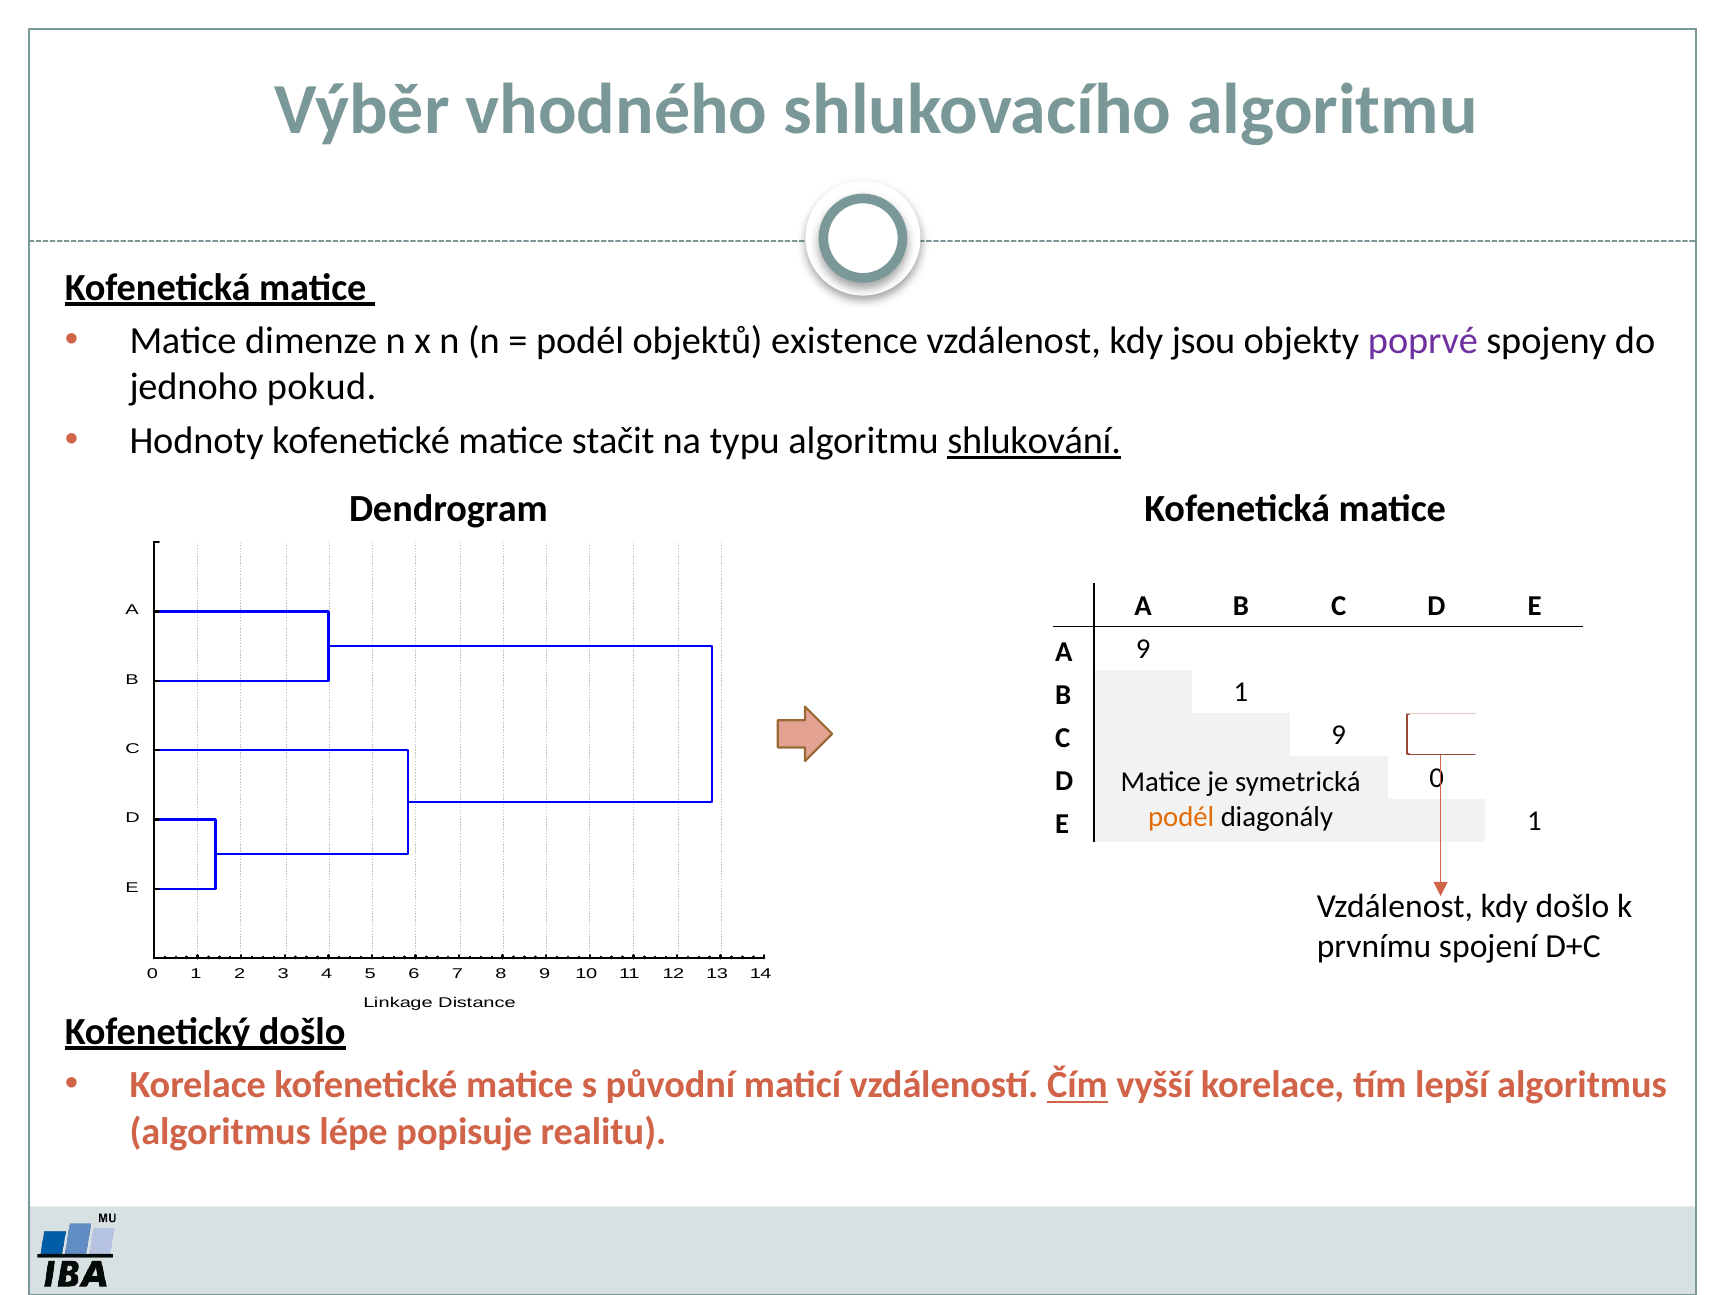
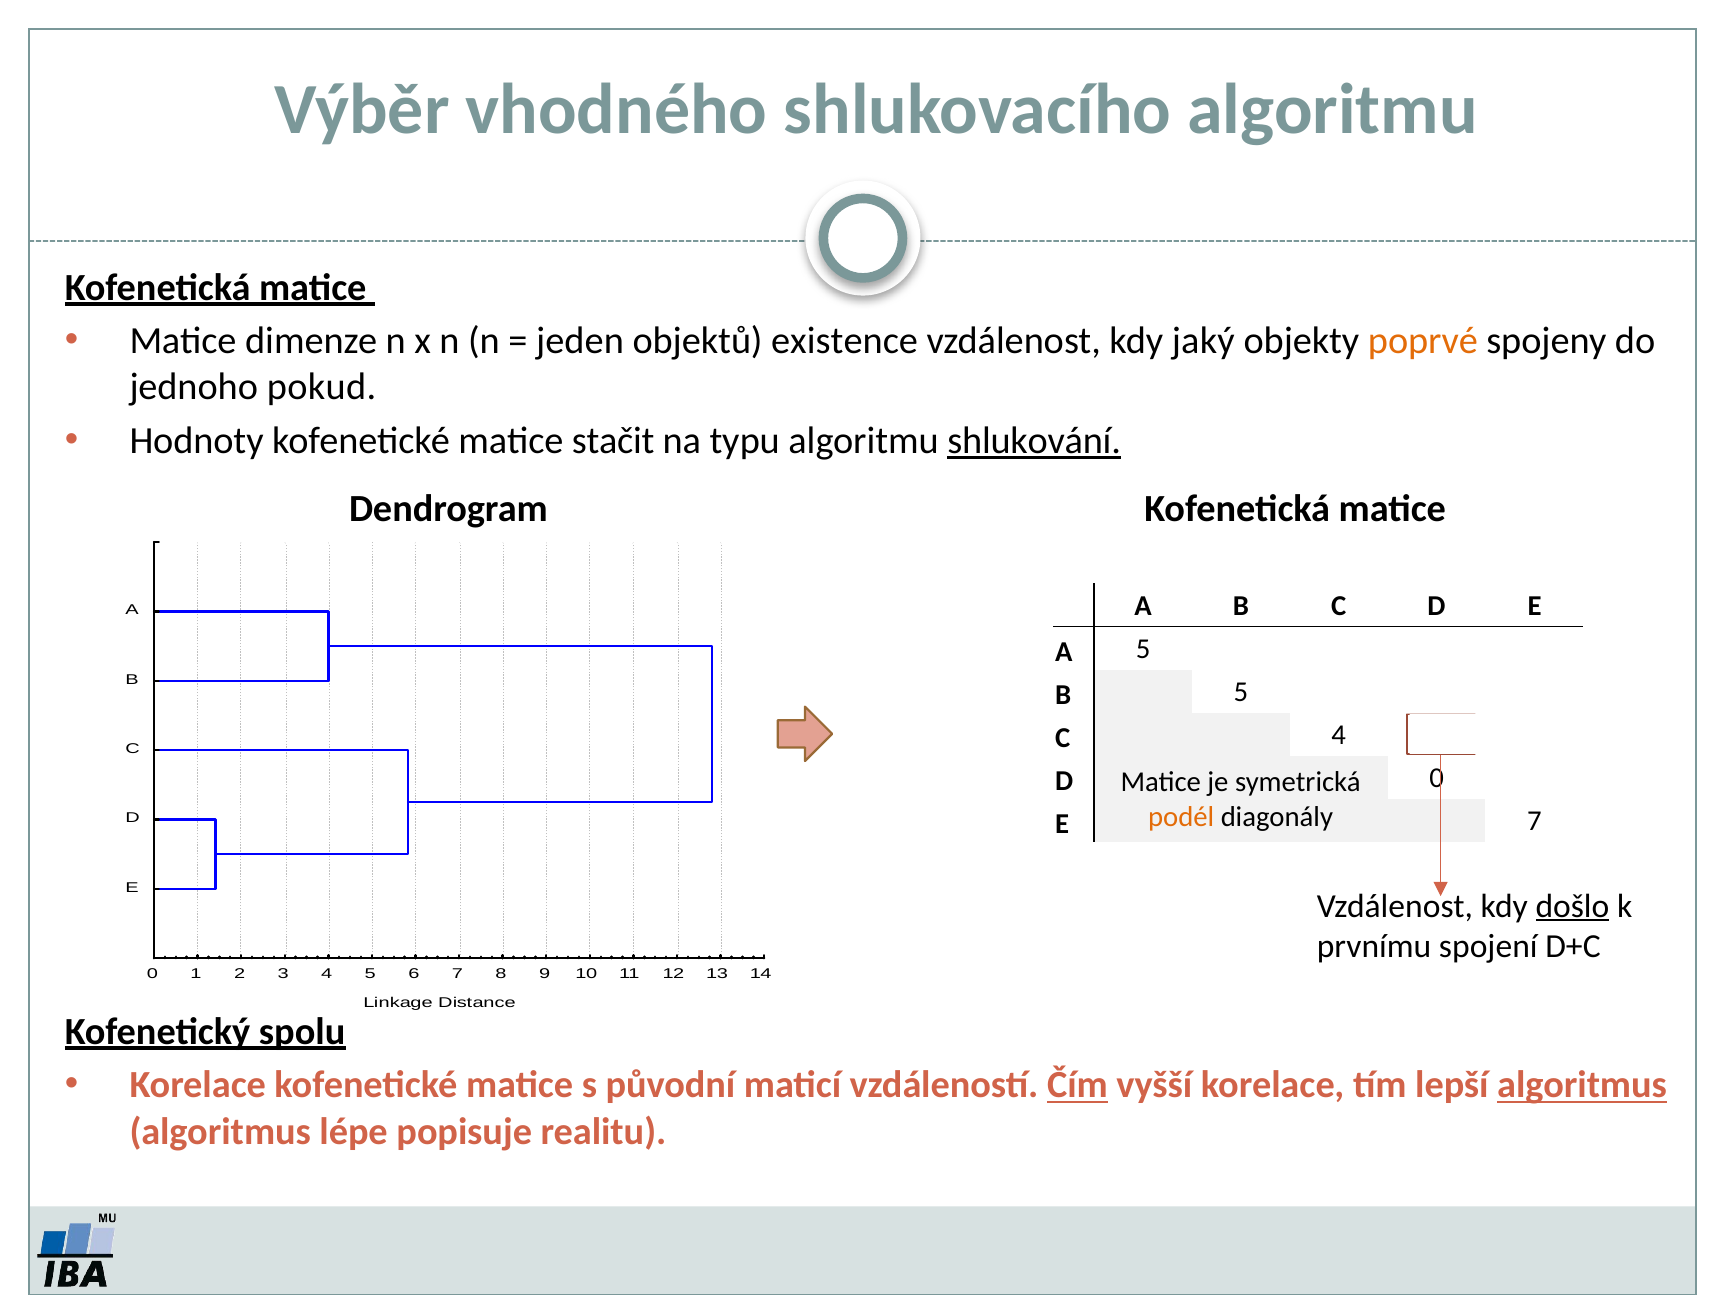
podél at (580, 341): podél -> jeden
jsou: jsou -> jaký
poprvé colour: purple -> orange
A 9: 9 -> 5
B 1: 1 -> 5
C 9: 9 -> 4
E 1: 1 -> 7
došlo at (1572, 906) underline: none -> present
Kofenetický došlo: došlo -> spolu
algoritmus at (1582, 1085) underline: none -> present
